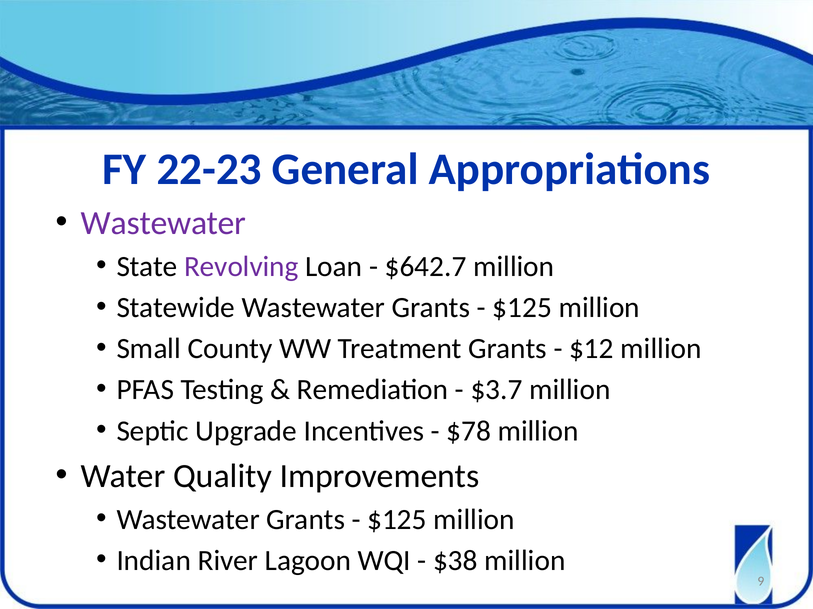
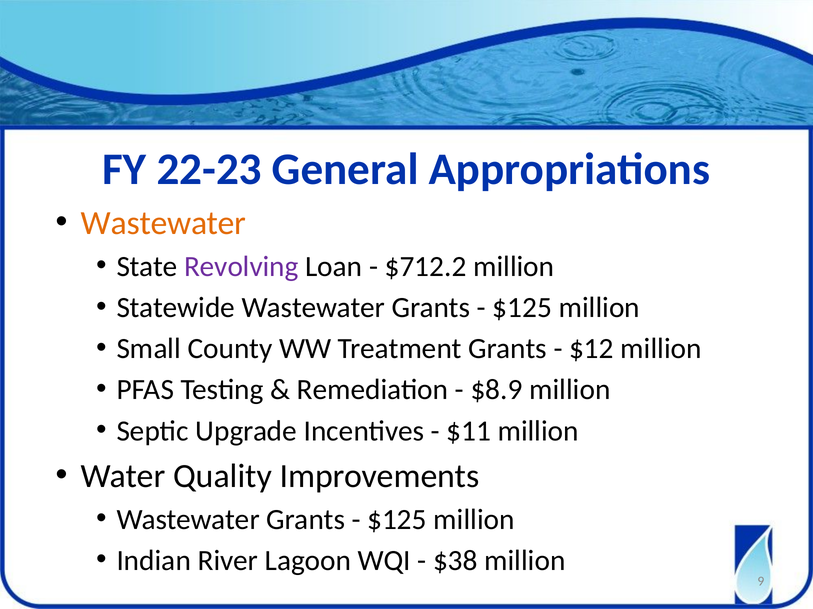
Wastewater at (164, 223) colour: purple -> orange
$642.7: $642.7 -> $712.2
$3.7: $3.7 -> $8.9
$78: $78 -> $11
